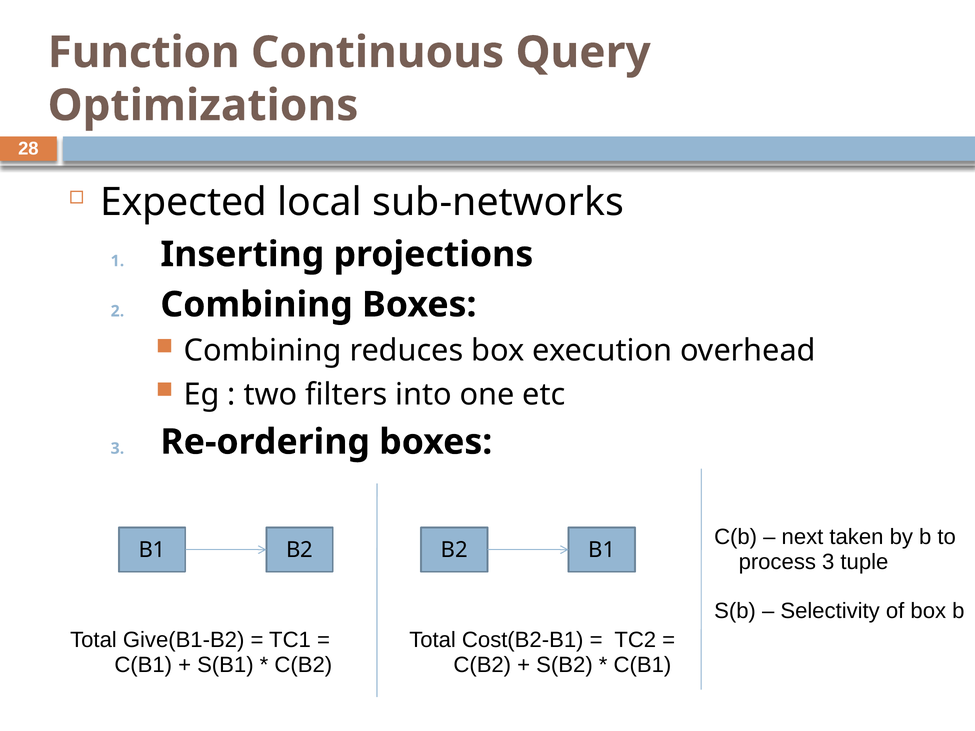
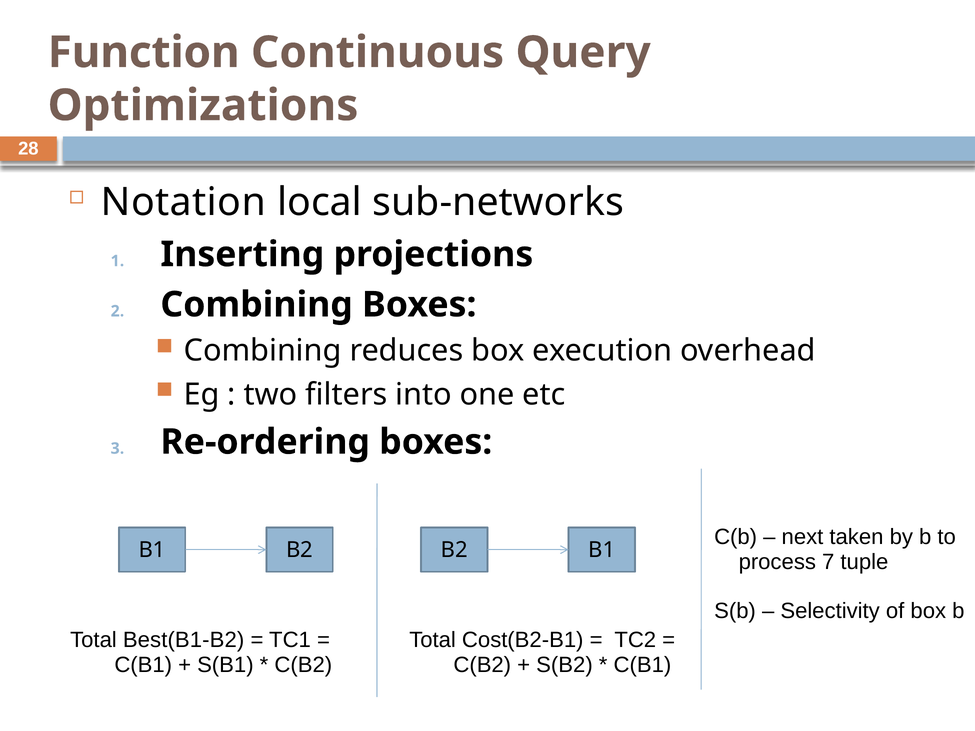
Expected: Expected -> Notation
process 3: 3 -> 7
Give(B1-B2: Give(B1-B2 -> Best(B1-B2
